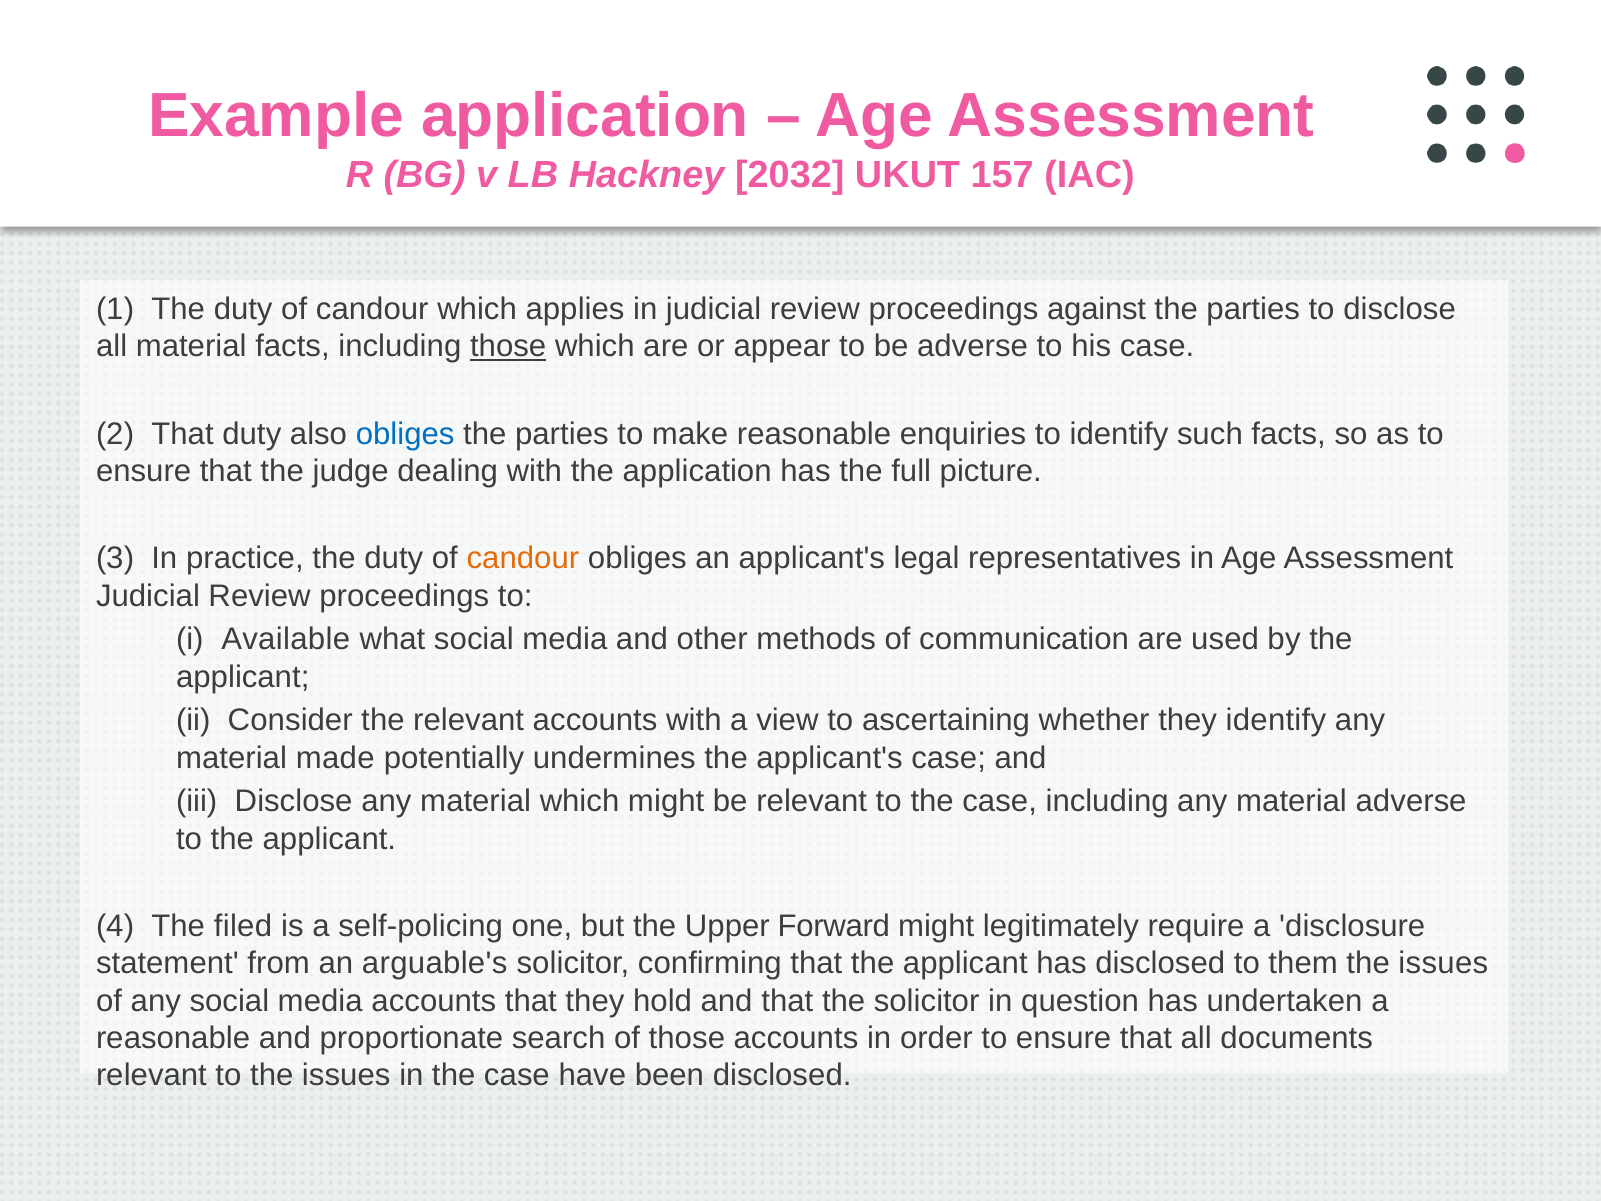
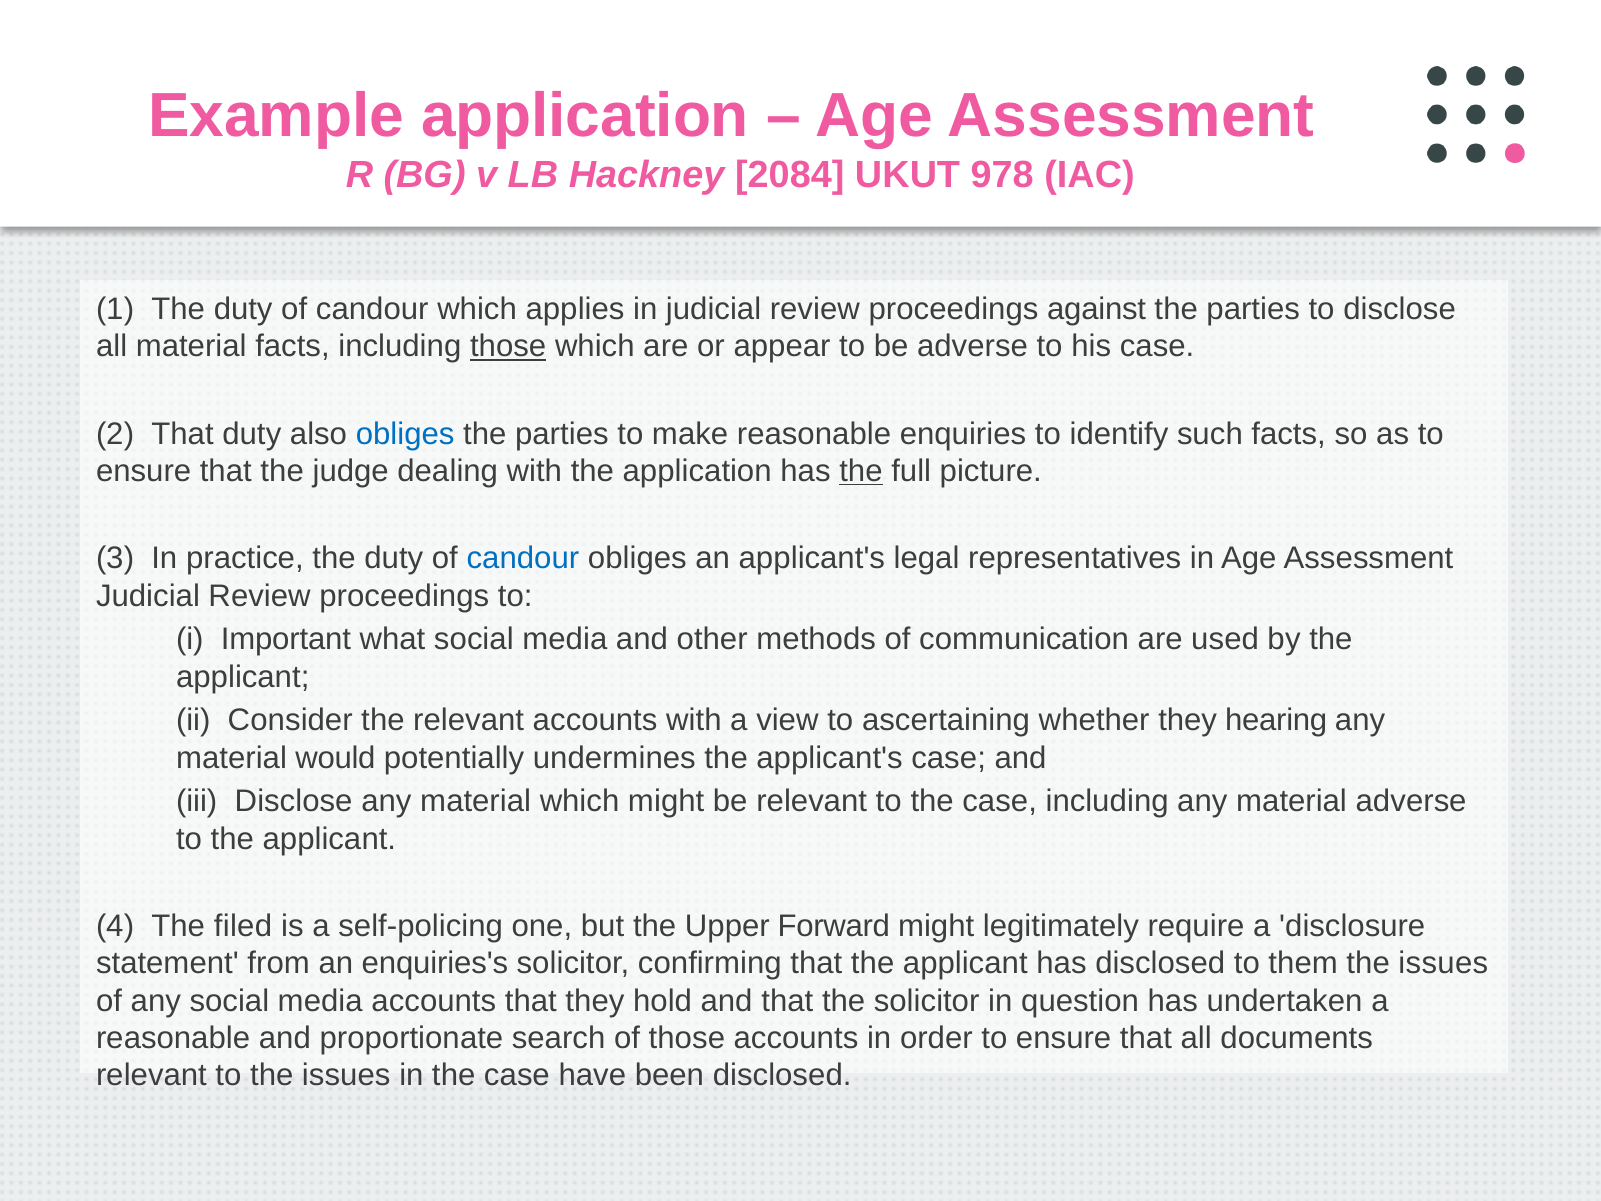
2032: 2032 -> 2084
157: 157 -> 978
the at (861, 471) underline: none -> present
candour at (523, 558) colour: orange -> blue
Available: Available -> Important
they identify: identify -> hearing
made: made -> would
arguable's: arguable's -> enquiries's
